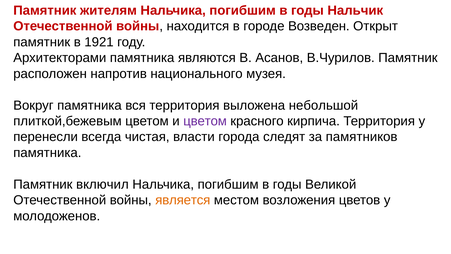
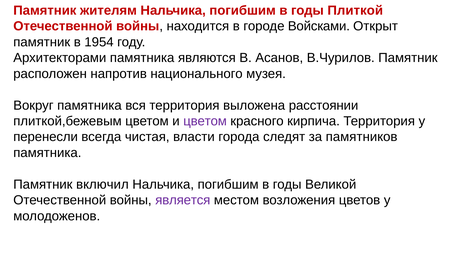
Нальчик: Нальчик -> Плиткой
Возведен: Возведен -> Войсками
1921: 1921 -> 1954
небольшой: небольшой -> расстоянии
является colour: orange -> purple
